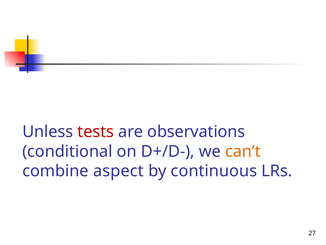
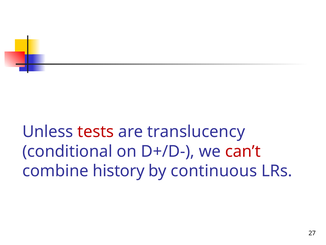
observations: observations -> translucency
can’t colour: orange -> red
aspect: aspect -> history
